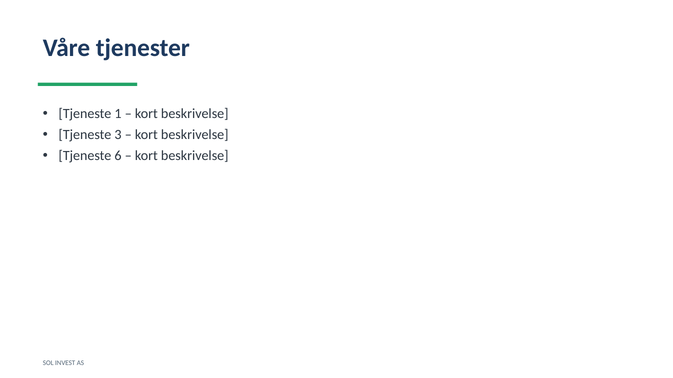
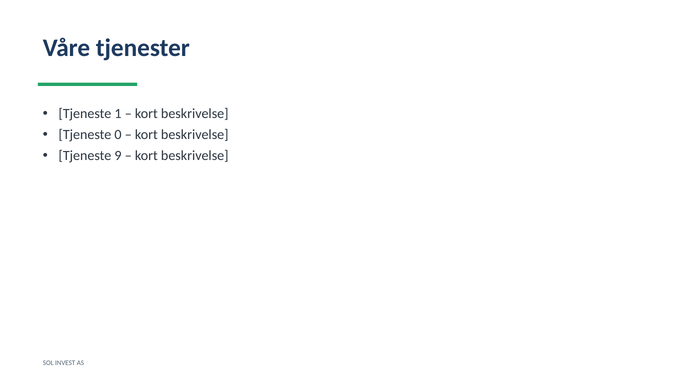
3: 3 -> 0
6: 6 -> 9
